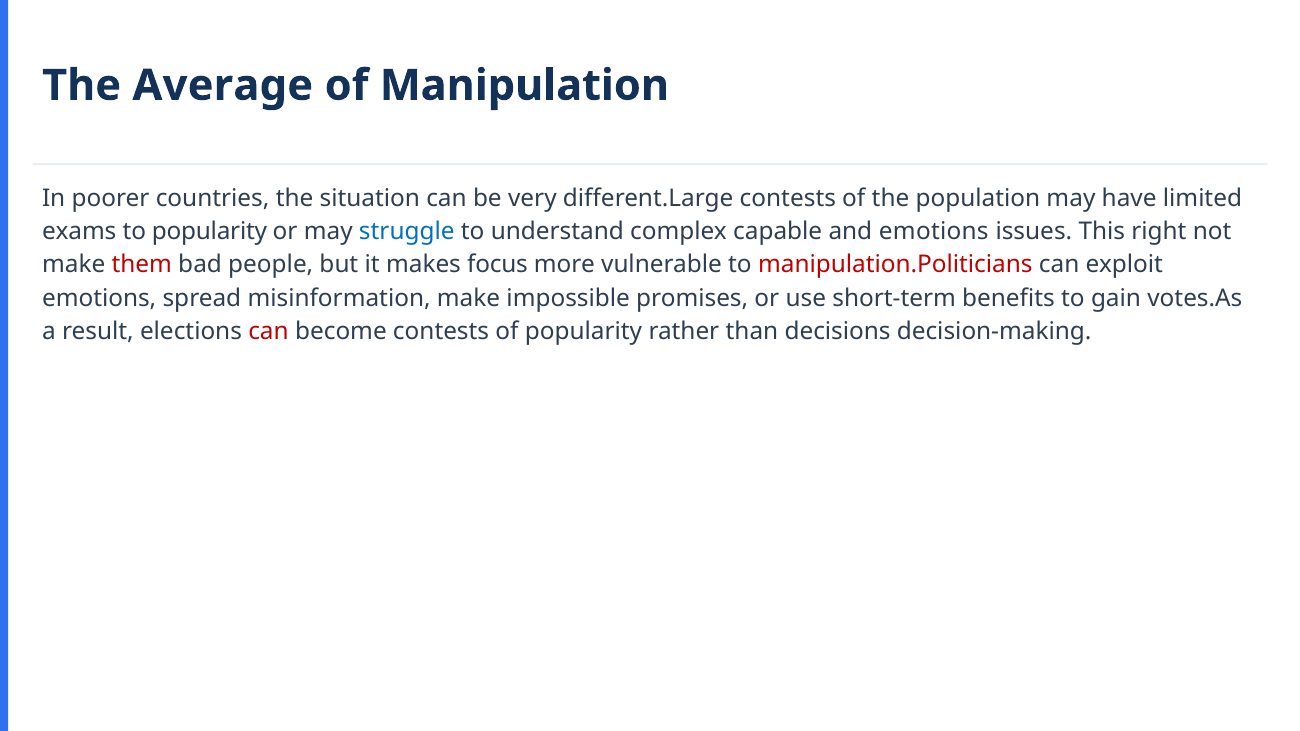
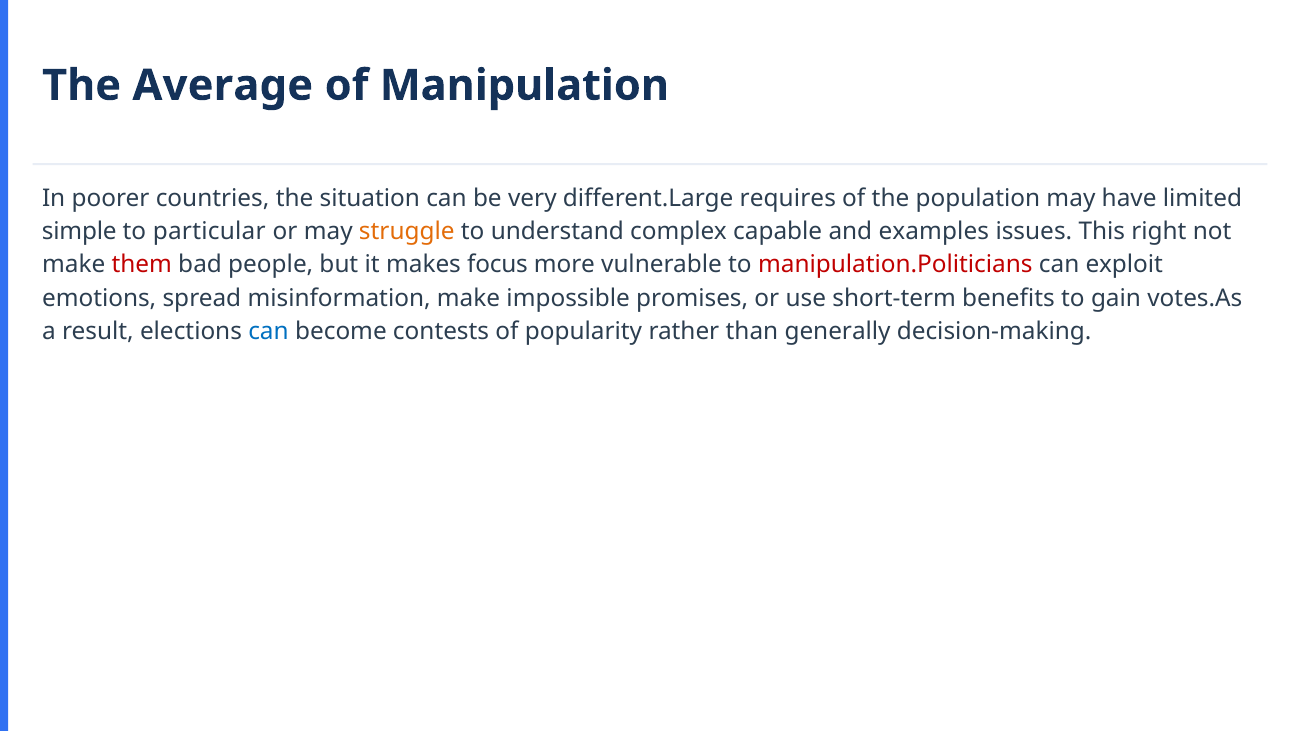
different.Large contests: contests -> requires
exams: exams -> simple
to popularity: popularity -> particular
struggle colour: blue -> orange
and emotions: emotions -> examples
can at (269, 331) colour: red -> blue
decisions: decisions -> generally
